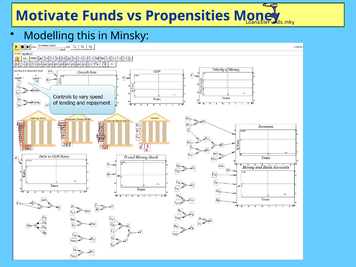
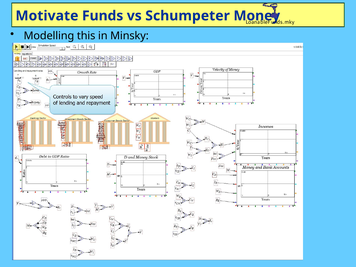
Propensities: Propensities -> Schumpeter
